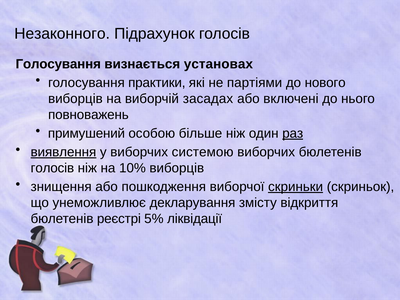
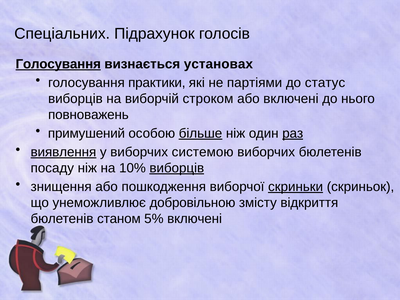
Незаконного: Незаконного -> Спеціальних
Голосування at (58, 64) underline: none -> present
нового: нового -> статус
засадах: засадах -> строком
більше underline: none -> present
голосів at (52, 168): голосів -> посаду
виборців at (177, 168) underline: none -> present
декларування: декларування -> добровільною
реєстрі: реєстрі -> станом
5% ліквідації: ліквідації -> включені
